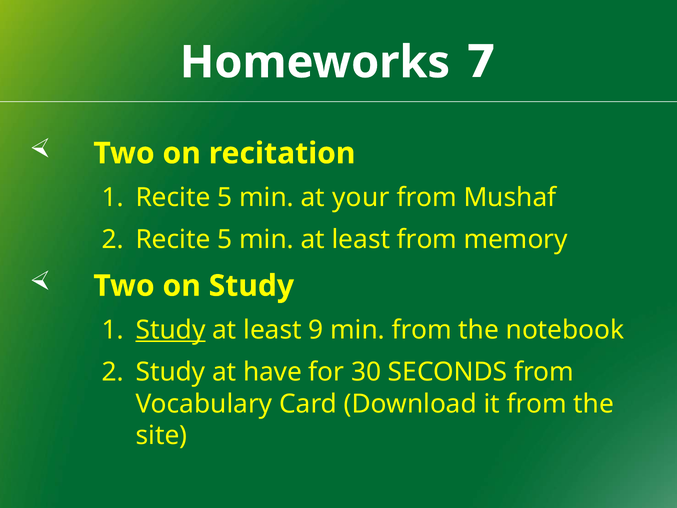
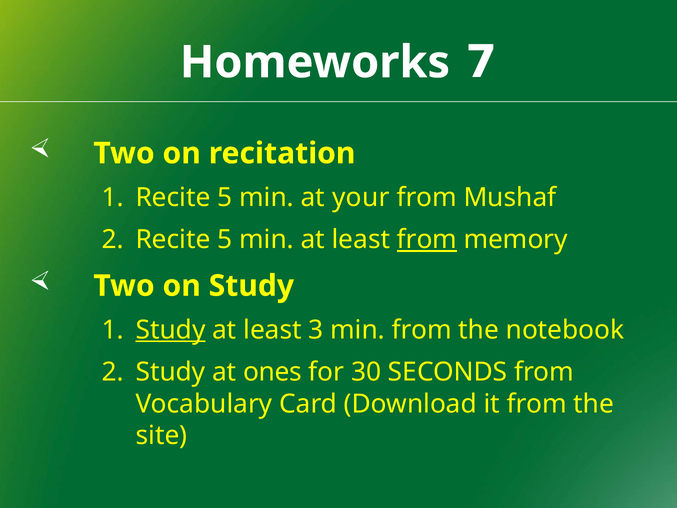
from at (427, 240) underline: none -> present
9: 9 -> 3
have: have -> ones
